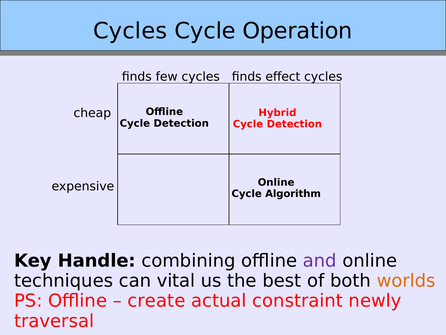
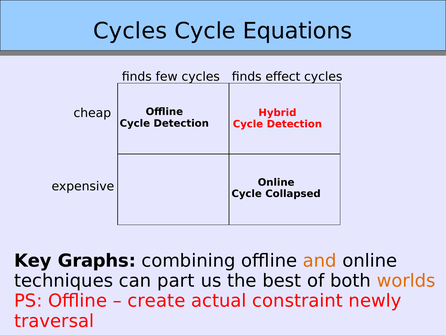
Operation: Operation -> Equations
Algorithm: Algorithm -> Collapsed
Handle: Handle -> Graphs
and colour: purple -> orange
vital: vital -> part
